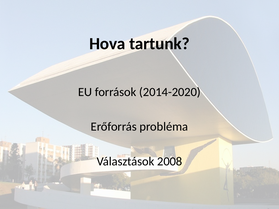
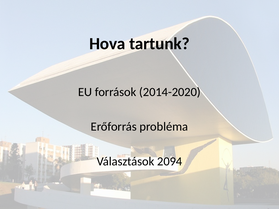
2008: 2008 -> 2094
